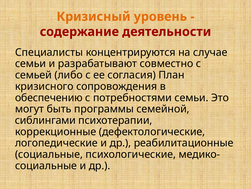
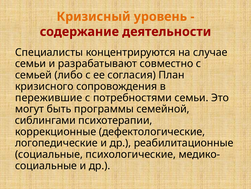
обеспечению: обеспечению -> пережившие
